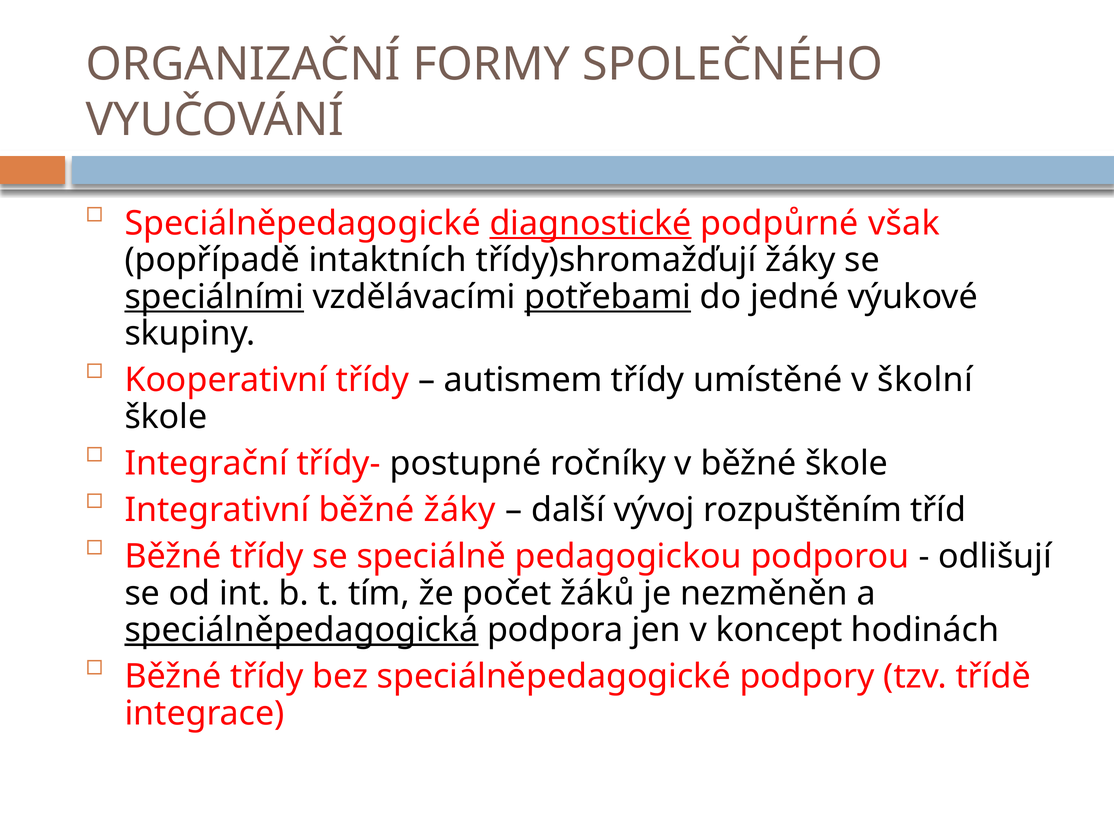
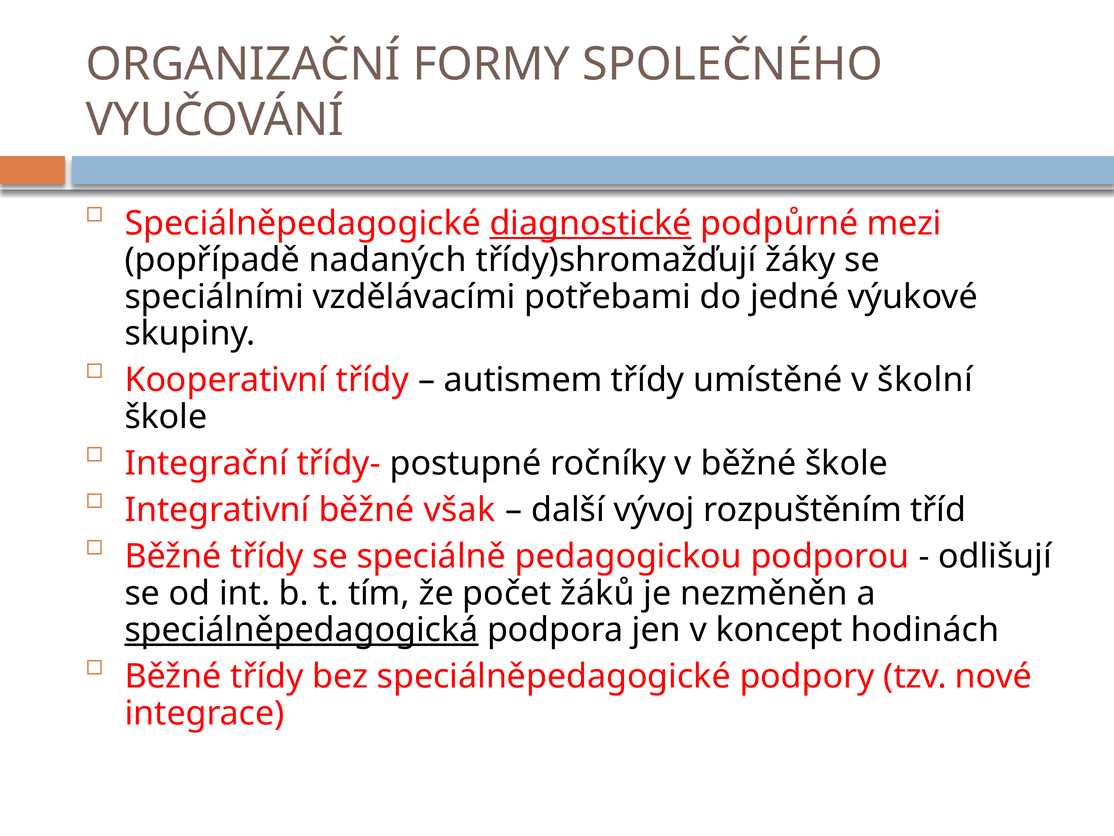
však: však -> mezi
intaktních: intaktních -> nadaných
speciálními underline: present -> none
potřebami underline: present -> none
běžné žáky: žáky -> však
třídě: třídě -> nové
